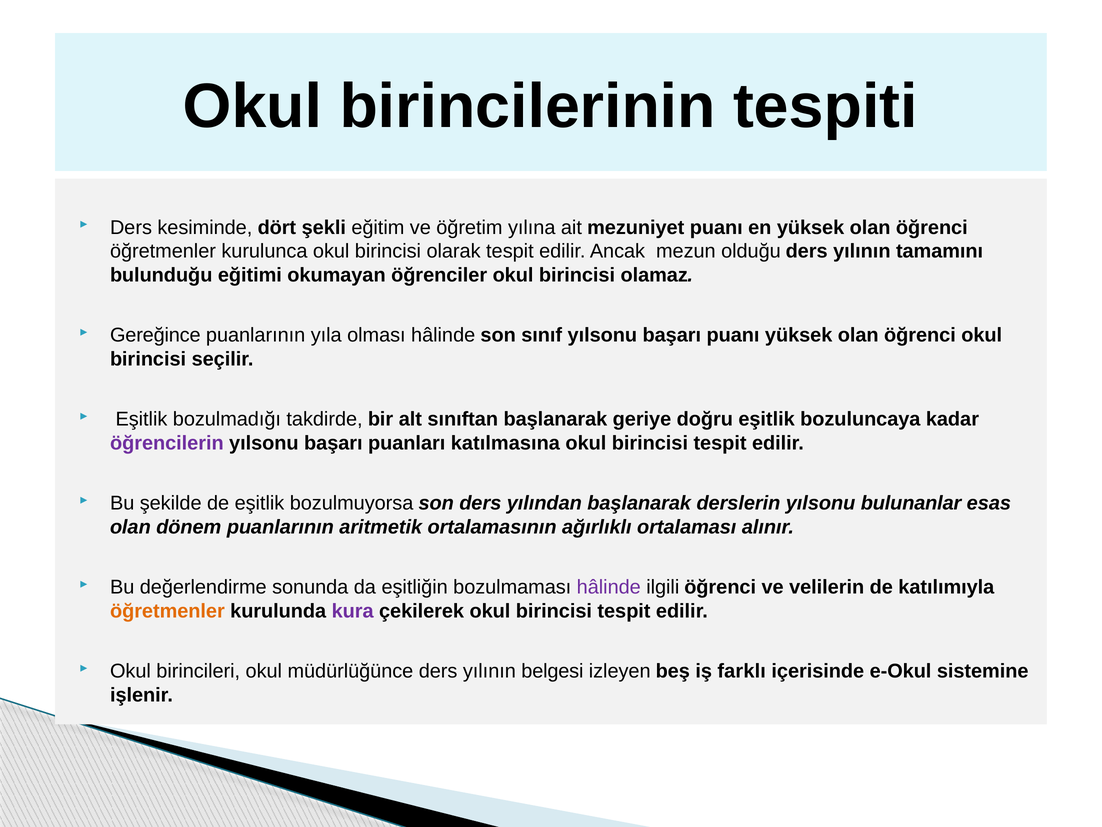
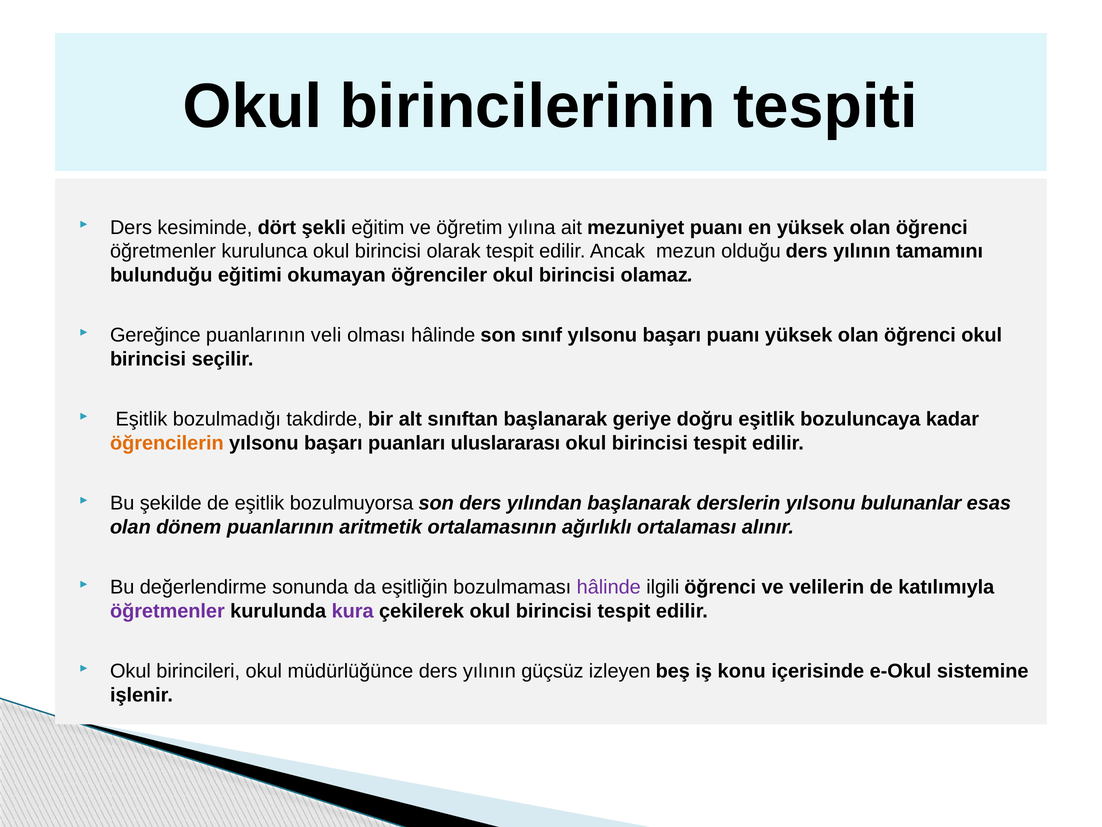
yıla: yıla -> veli
öğrencilerin colour: purple -> orange
katılmasına: katılmasına -> uluslararası
öğretmenler at (167, 611) colour: orange -> purple
belgesi: belgesi -> güçsüz
farklı: farklı -> konu
